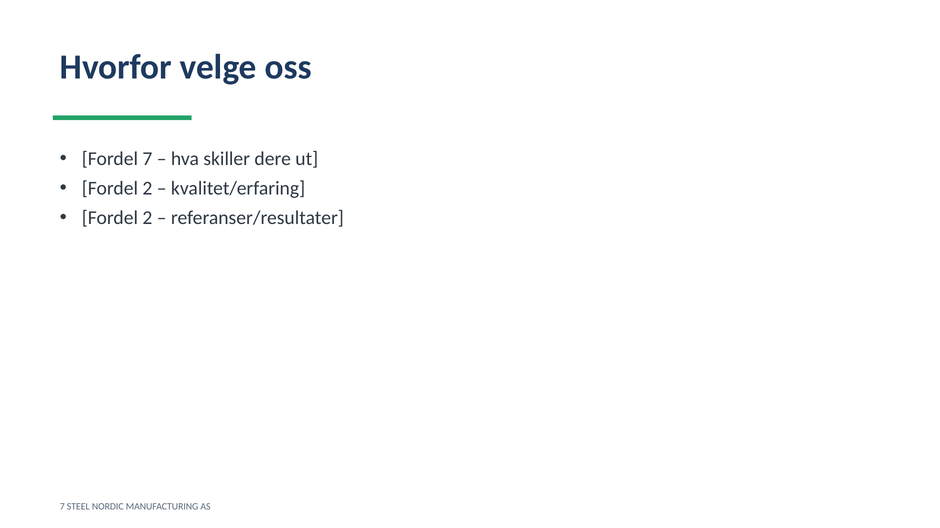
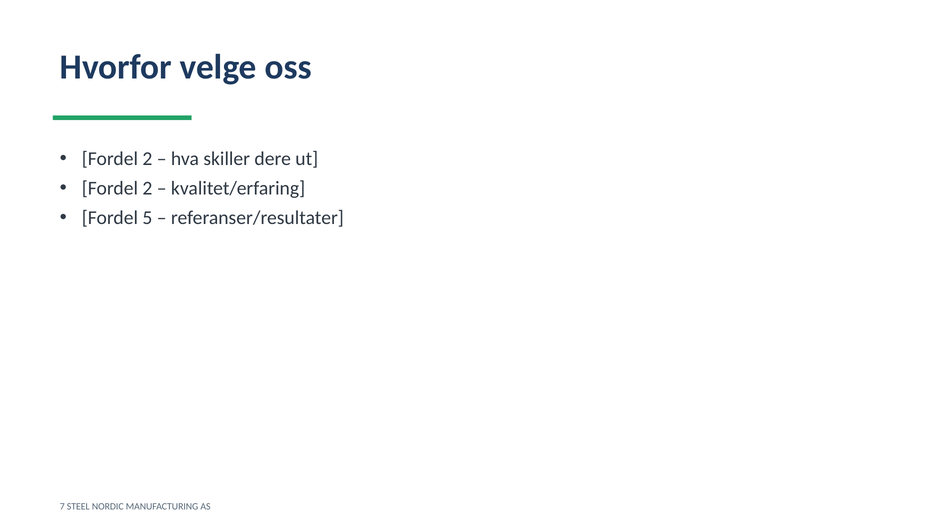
7 at (147, 159): 7 -> 2
2 at (147, 218): 2 -> 5
